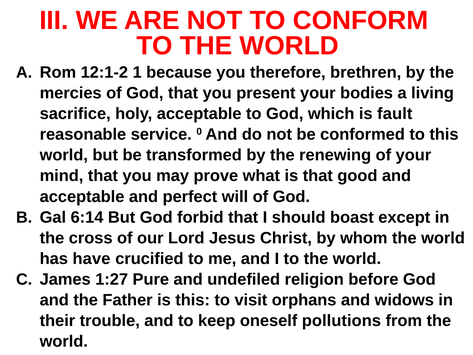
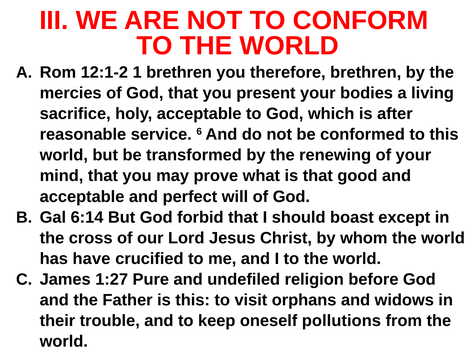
1 because: because -> brethren
fault: fault -> after
0: 0 -> 6
